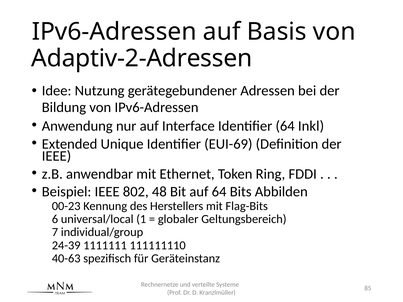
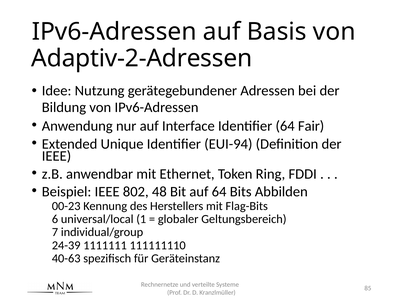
Inkl: Inkl -> Fair
EUI-69: EUI-69 -> EUI-94
